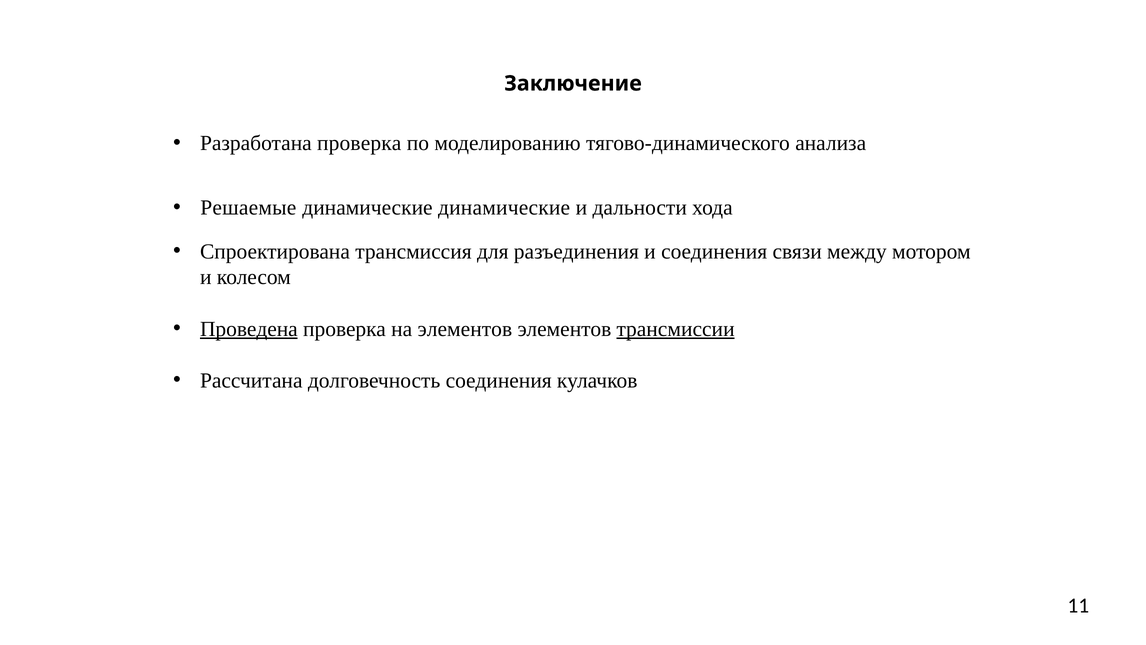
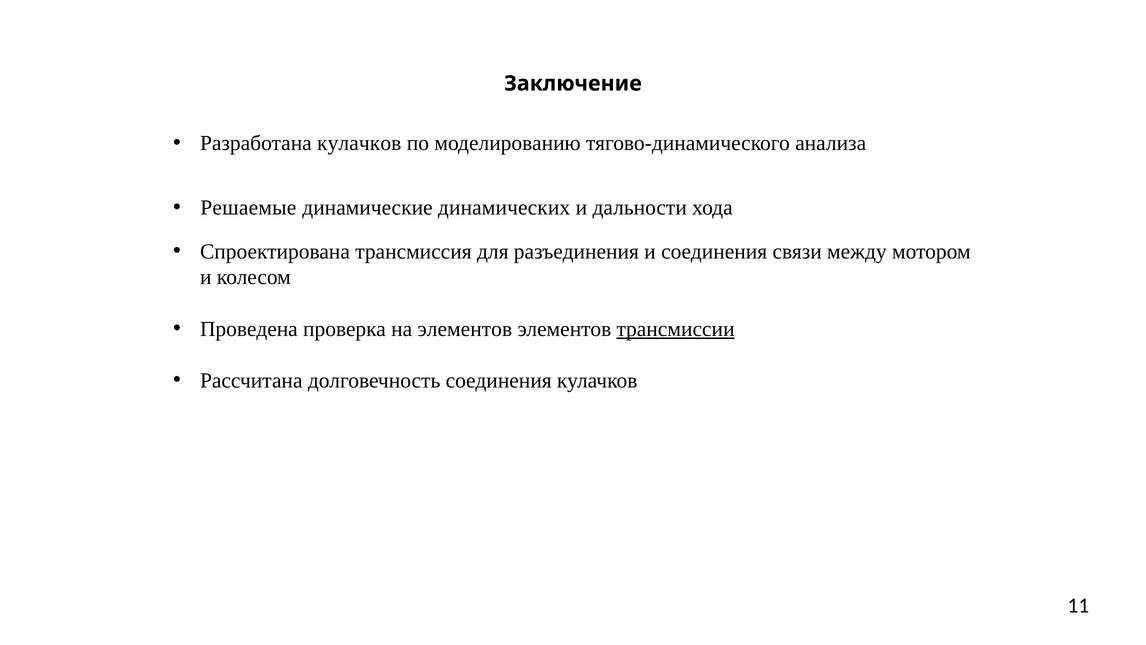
Разработана проверка: проверка -> кулачков
динамические динамические: динамические -> динамических
Проведена underline: present -> none
